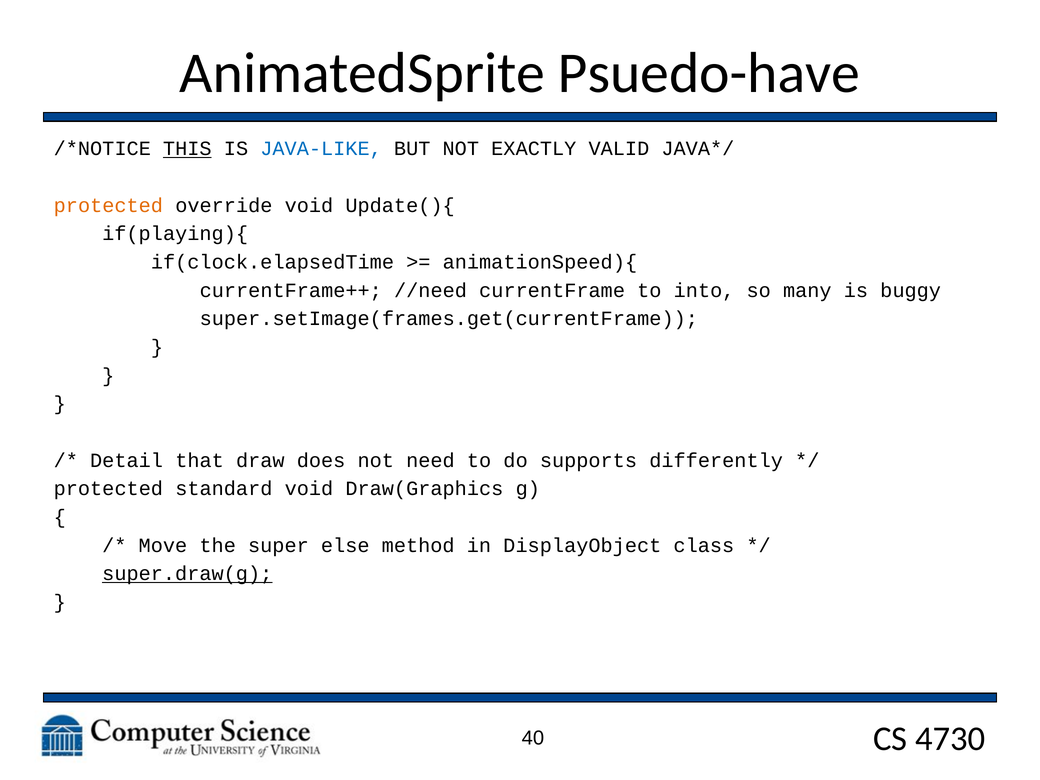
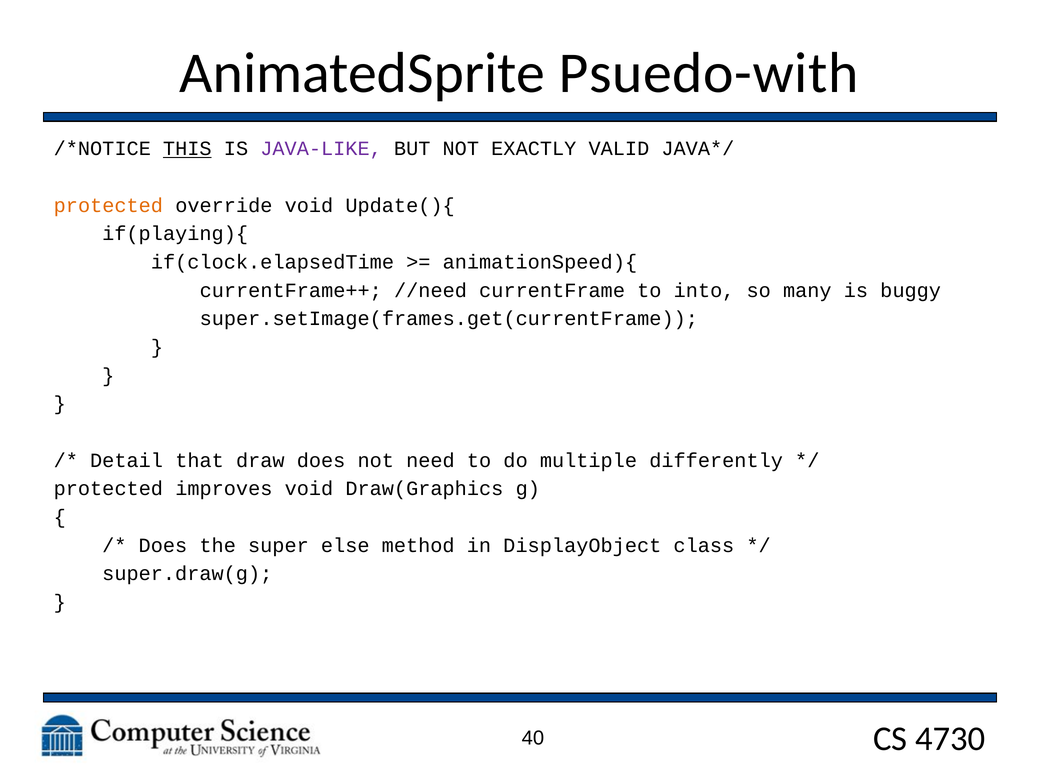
Psuedo-have: Psuedo-have -> Psuedo-with
JAVA-LIKE colour: blue -> purple
supports: supports -> multiple
standard: standard -> improves
Move at (163, 545): Move -> Does
super.draw(g underline: present -> none
